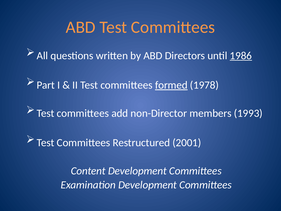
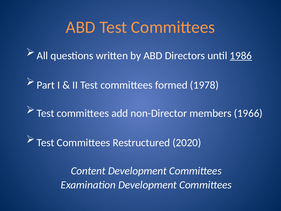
formed underline: present -> none
1993: 1993 -> 1966
2001: 2001 -> 2020
